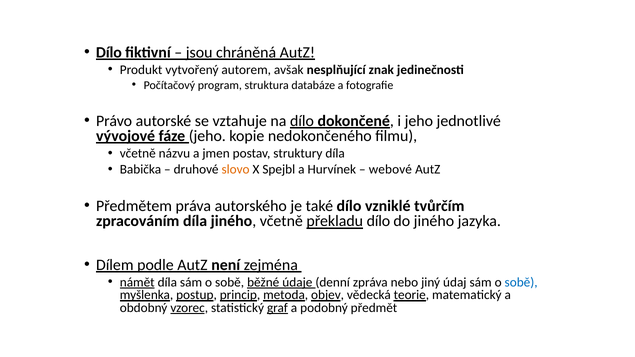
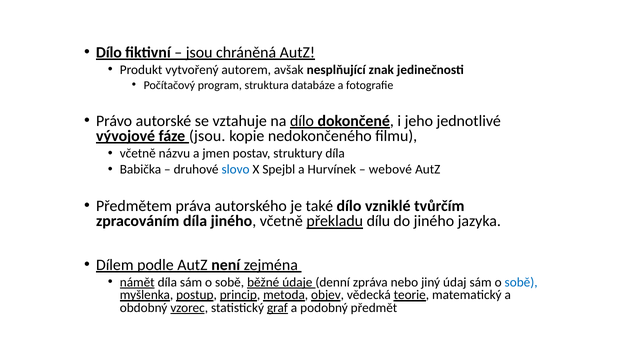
fáze jeho: jeho -> jsou
slovo colour: orange -> blue
překladu dílo: dílo -> dílu
